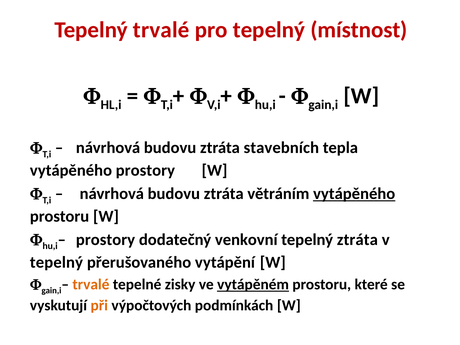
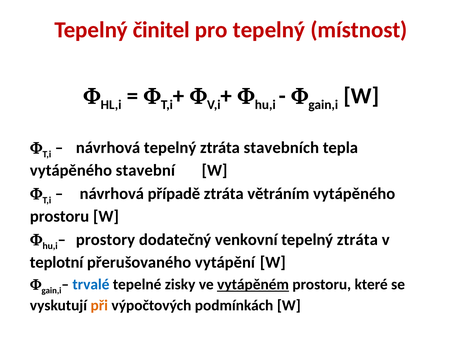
Tepelný trvalé: trvalé -> činitel
budovu at (170, 148): budovu -> tepelný
vytápěného prostory: prostory -> stavební
budovu at (174, 194): budovu -> případě
vytápěného at (354, 194) underline: present -> none
tepelný at (56, 262): tepelný -> teplotní
trvalé at (91, 284) colour: orange -> blue
